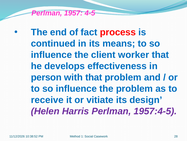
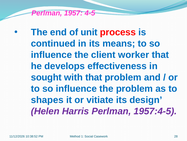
fact: fact -> unit
person: person -> sought
receive: receive -> shapes
